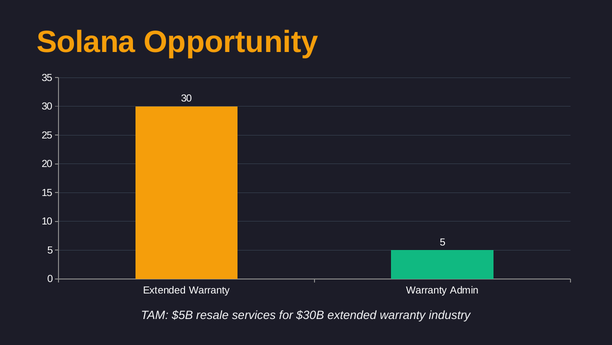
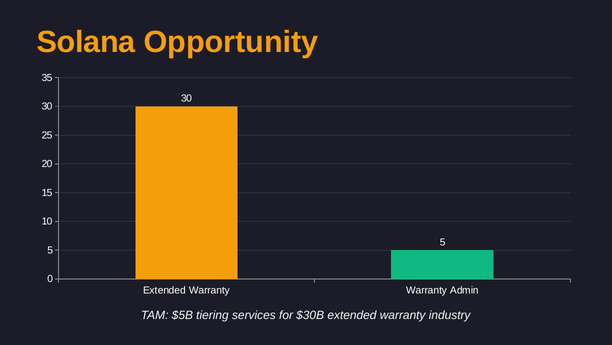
resale: resale -> tiering
